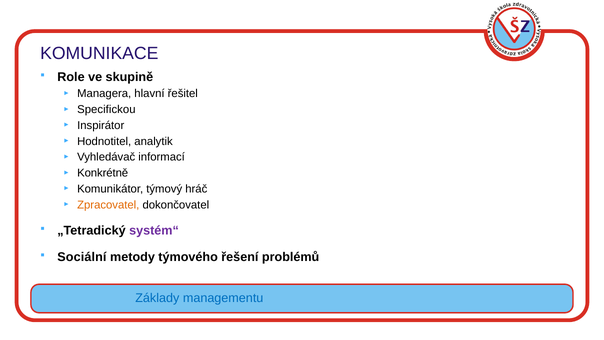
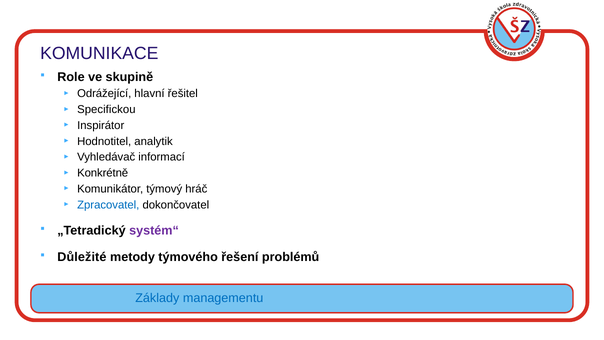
Managera: Managera -> Odrážející
Zpracovatel colour: orange -> blue
Sociální: Sociální -> Důležité
